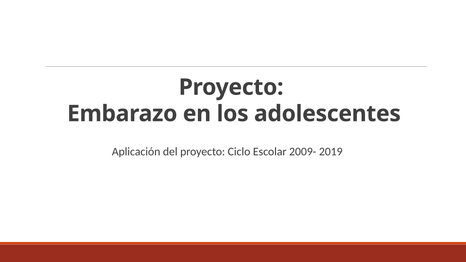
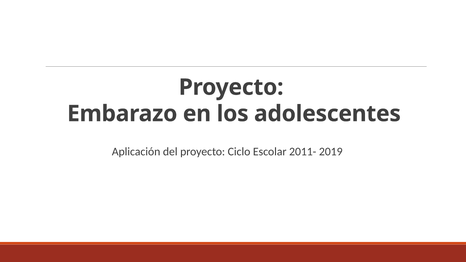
2009-: 2009- -> 2011-
